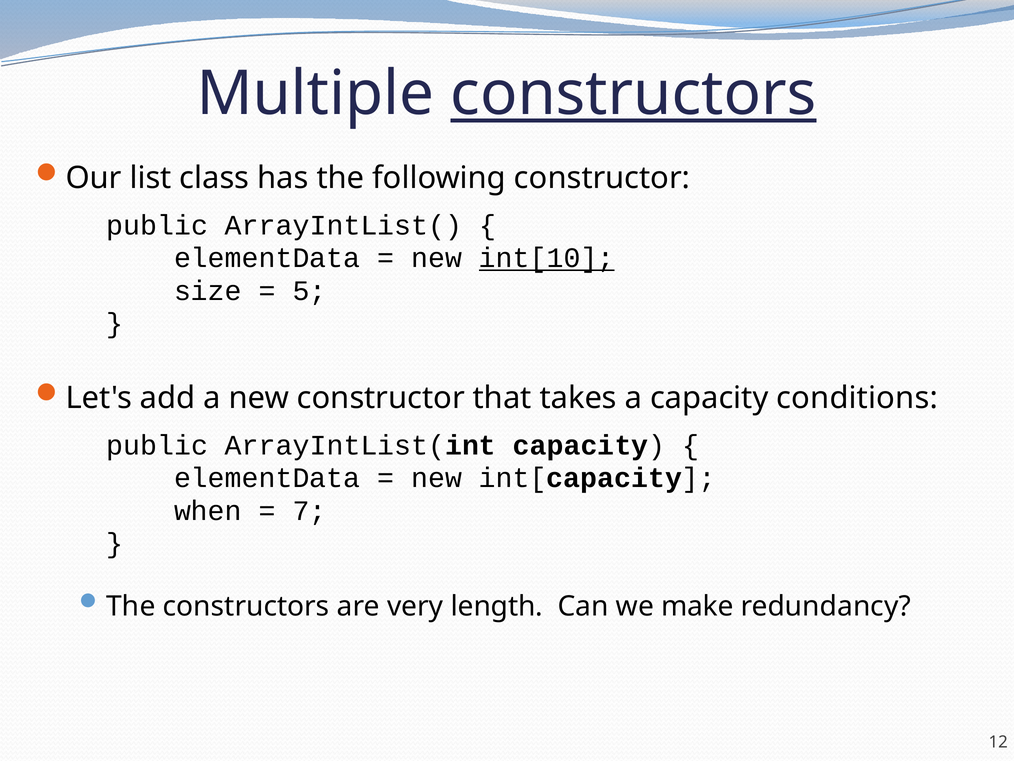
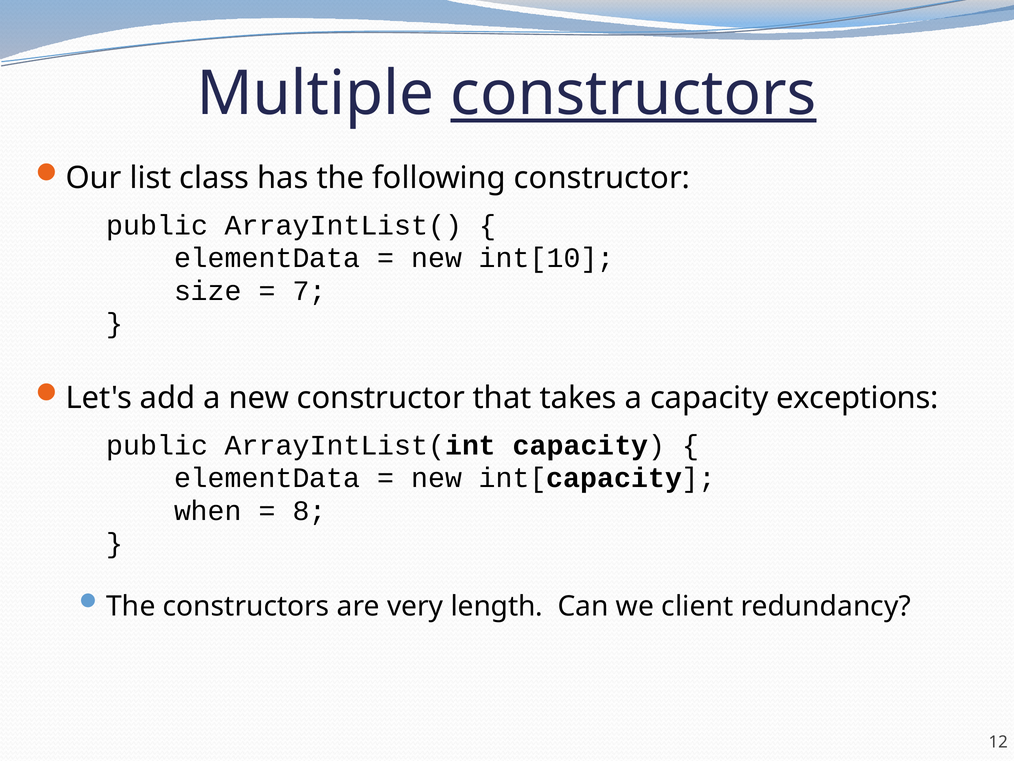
int[10 underline: present -> none
5: 5 -> 7
conditions: conditions -> exceptions
7: 7 -> 8
make: make -> client
